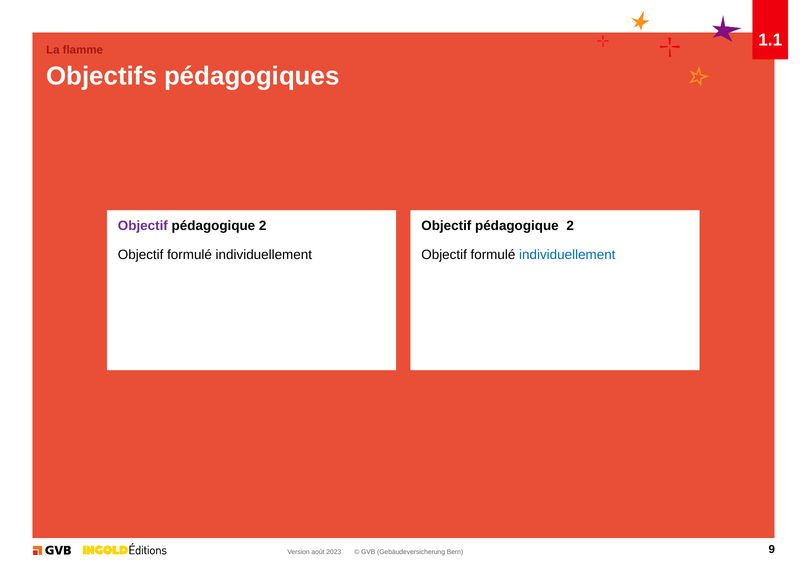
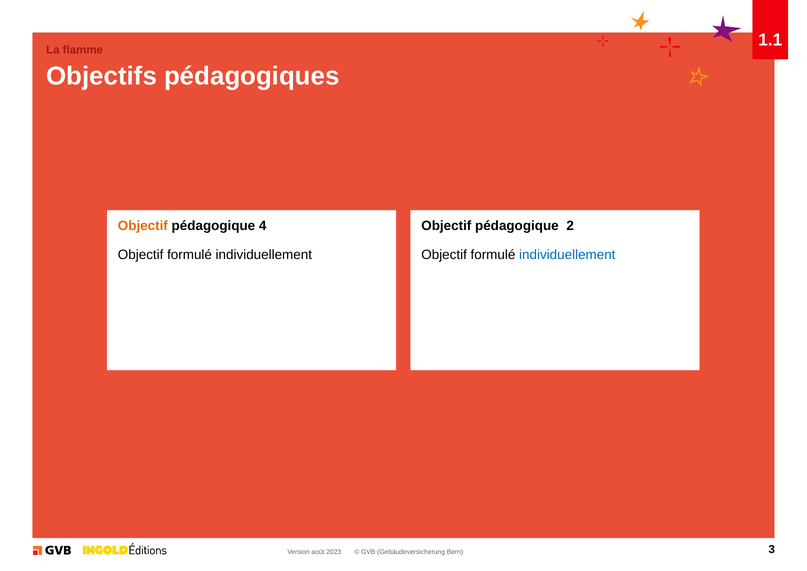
Objectif at (143, 226) colour: purple -> orange
2 at (263, 226): 2 -> 4
9: 9 -> 3
